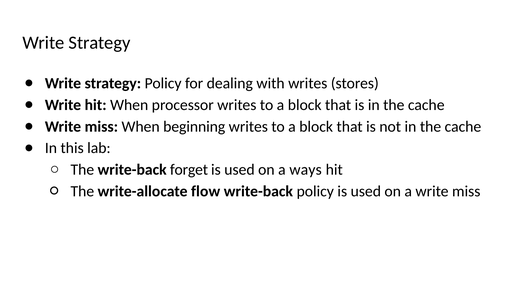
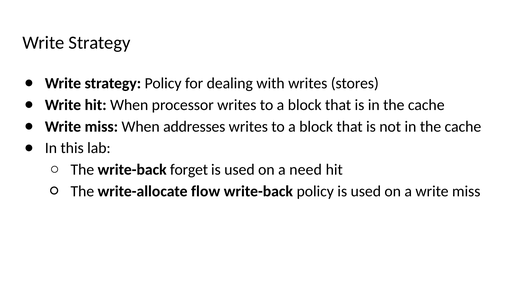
beginning: beginning -> addresses
ways: ways -> need
